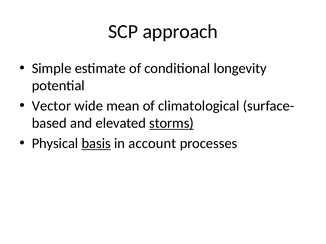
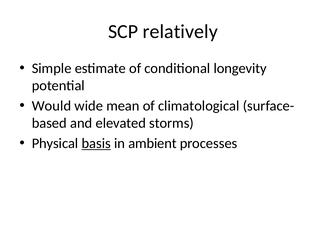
approach: approach -> relatively
Vector: Vector -> Would
storms underline: present -> none
account: account -> ambient
